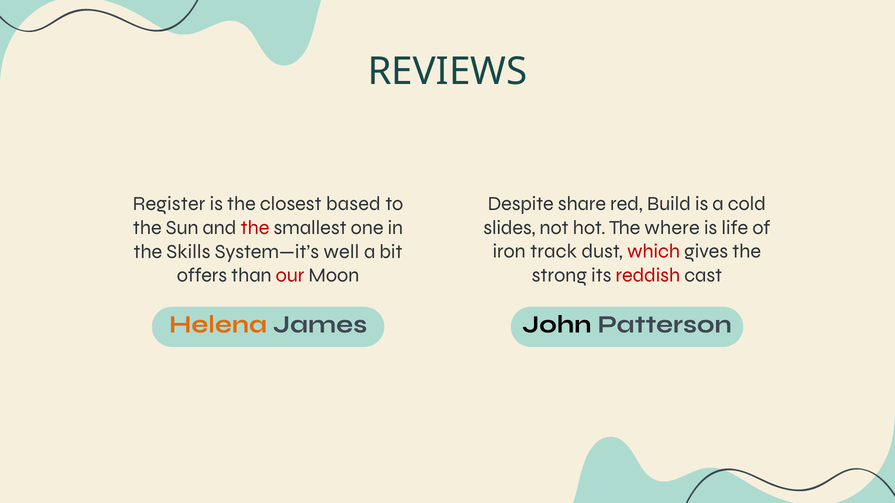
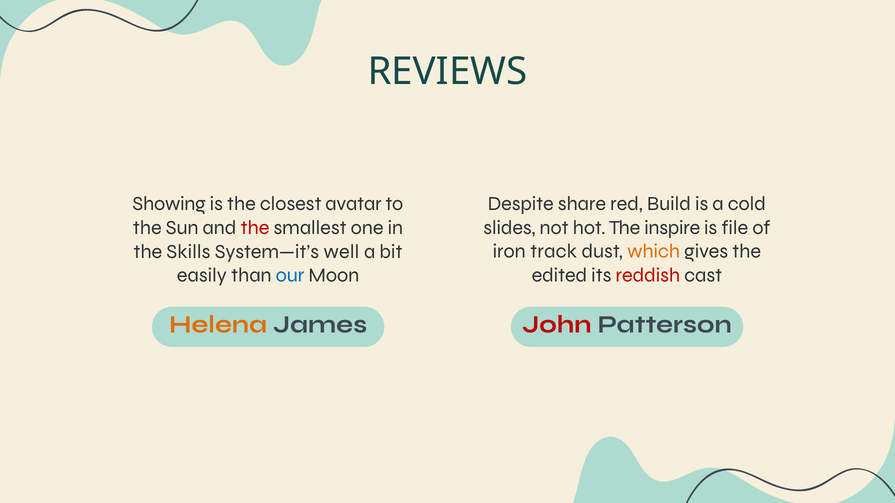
Register: Register -> Showing
based: based -> avatar
where: where -> inspire
life: life -> file
which colour: red -> orange
strong: strong -> edited
offers: offers -> easily
our colour: red -> blue
John colour: black -> red
